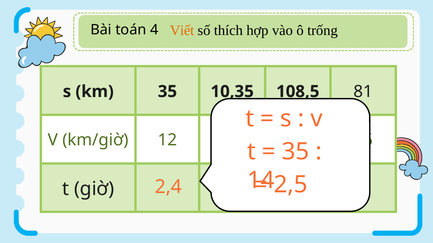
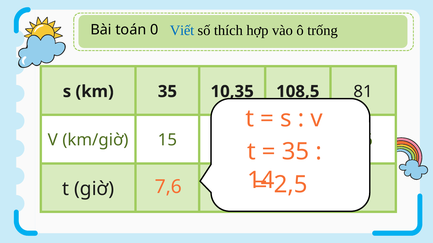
Viết colour: orange -> blue
4: 4 -> 0
12: 12 -> 15
2,4: 2,4 -> 7,6
